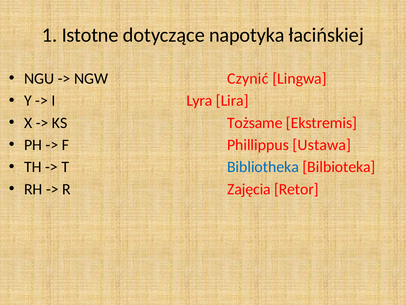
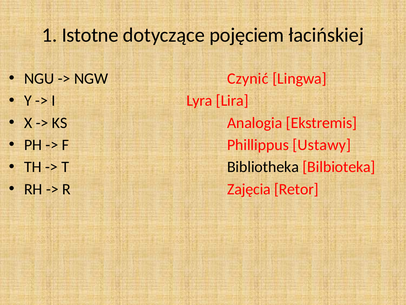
napotyka: napotyka -> pojęciem
Tożsame: Tożsame -> Analogia
Ustawa: Ustawa -> Ustawy
Bibliotheka colour: blue -> black
